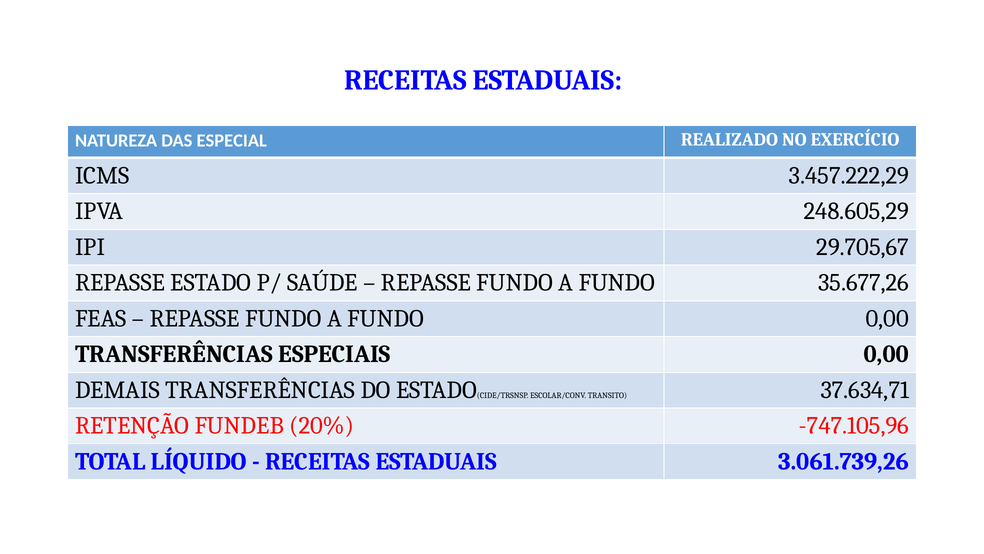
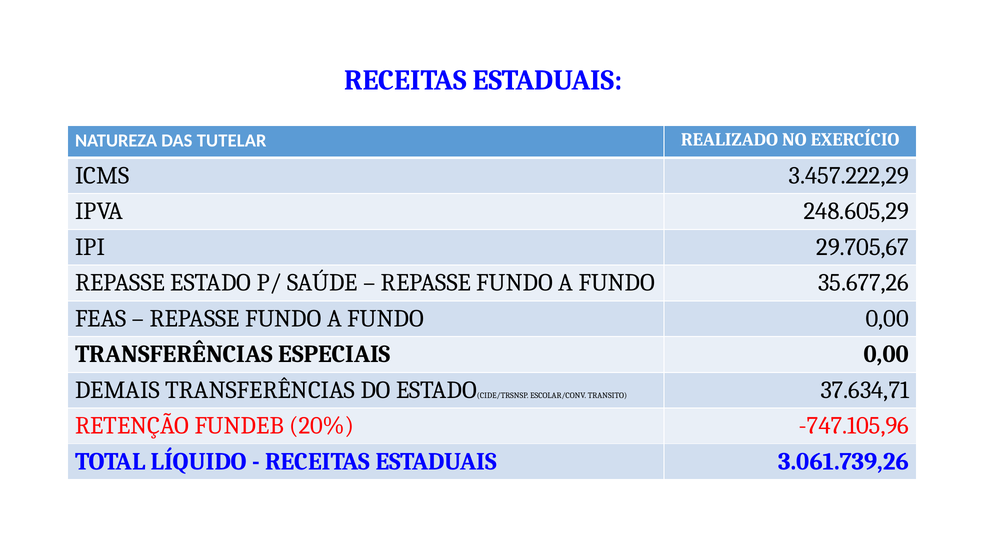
ESPECIAL: ESPECIAL -> TUTELAR
